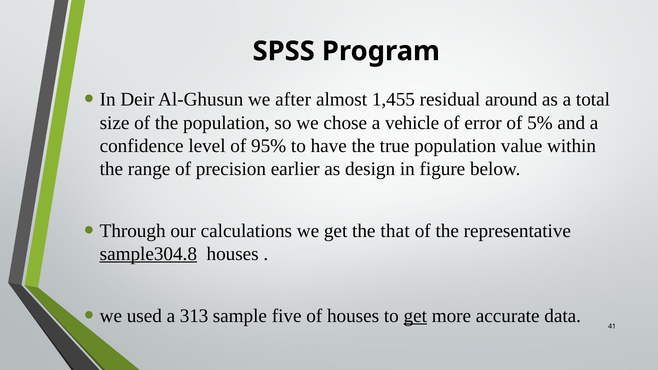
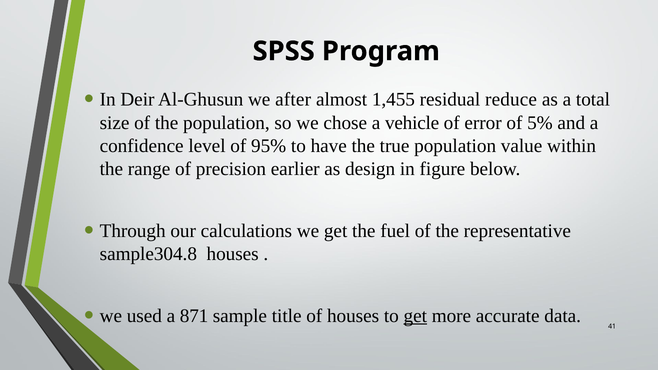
around: around -> reduce
that: that -> fuel
sample304.8 underline: present -> none
313: 313 -> 871
five: five -> title
